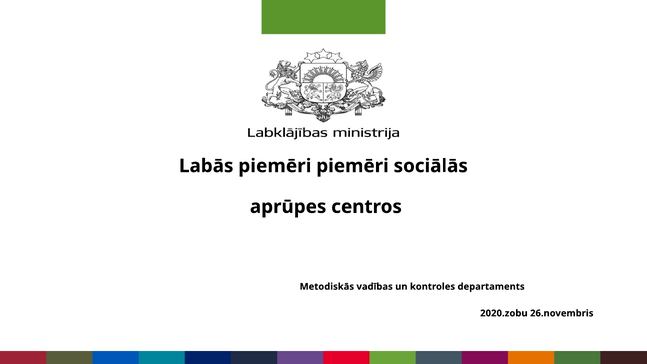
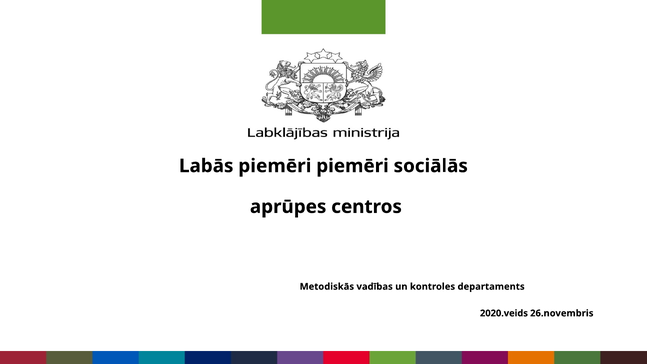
2020.zobu: 2020.zobu -> 2020.veids
